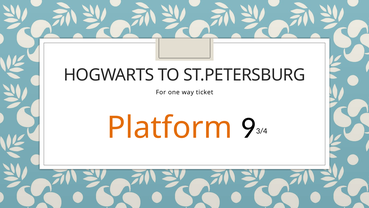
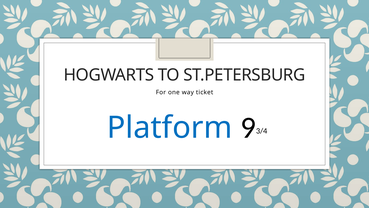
Platform colour: orange -> blue
